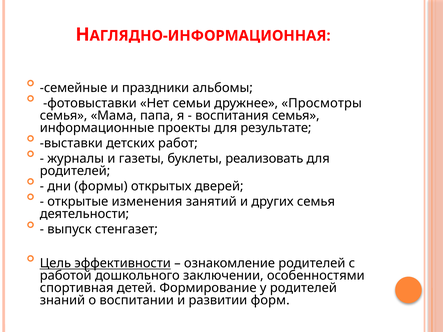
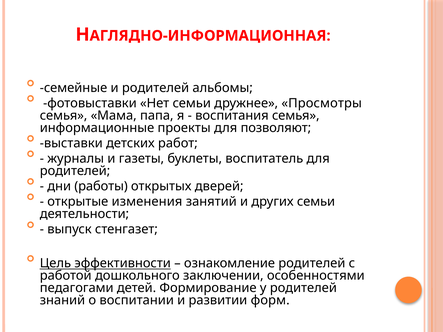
и праздники: праздники -> родителей
результате: результате -> позволяют
реализовать: реализовать -> воспитатель
формы: формы -> работы
других семья: семья -> семьи
спортивная: спортивная -> педагогами
